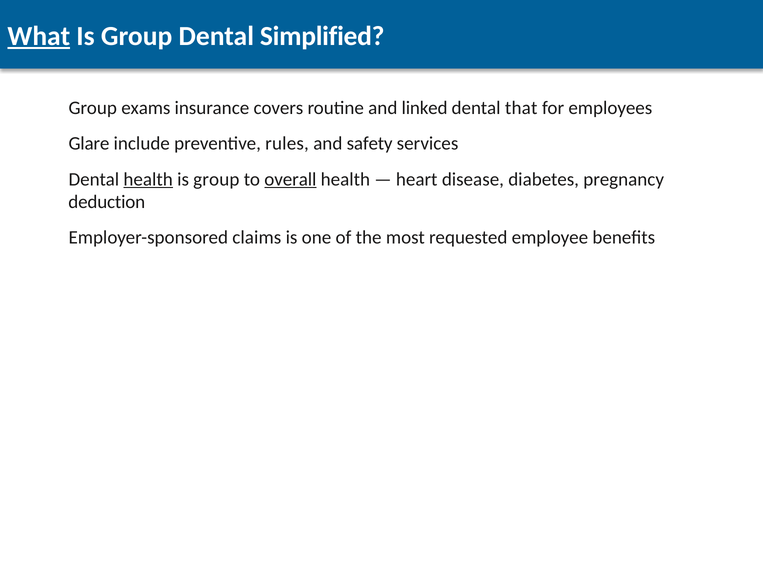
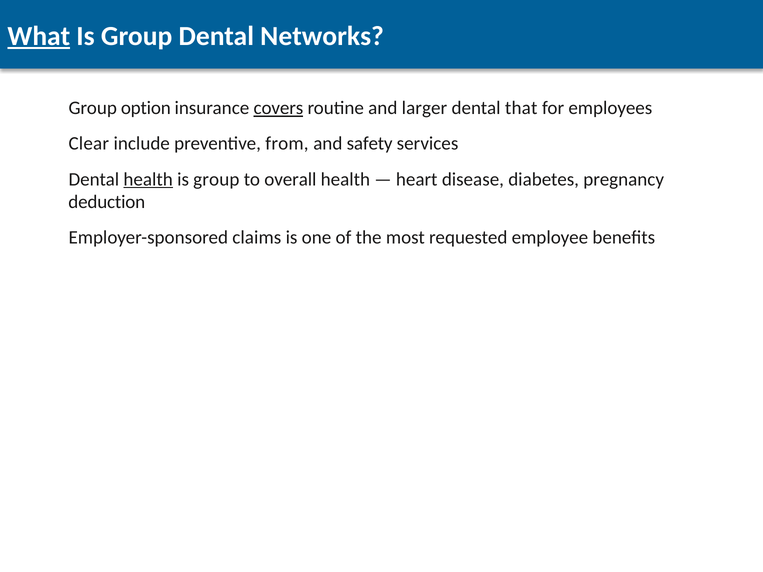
Simplified: Simplified -> Networks
exams: exams -> option
covers underline: none -> present
linked: linked -> larger
Glare: Glare -> Clear
rules: rules -> from
overall underline: present -> none
